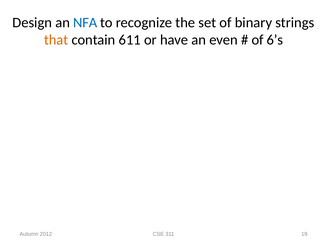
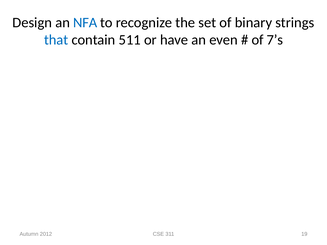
that colour: orange -> blue
611: 611 -> 511
6’s: 6’s -> 7’s
